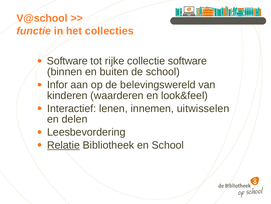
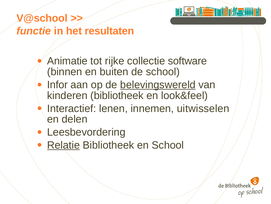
collecties: collecties -> resultaten
Software at (67, 61): Software -> Animatie
belevingswereld underline: none -> present
kinderen waarderen: waarderen -> bibliotheek
